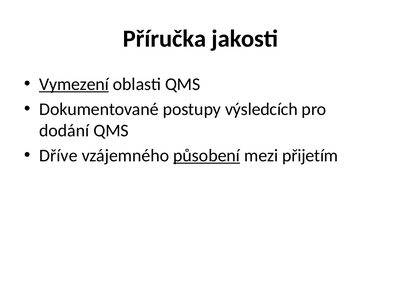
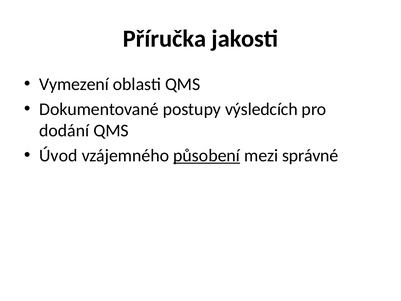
Vymezení underline: present -> none
Dříve: Dříve -> Úvod
přijetím: přijetím -> správné
